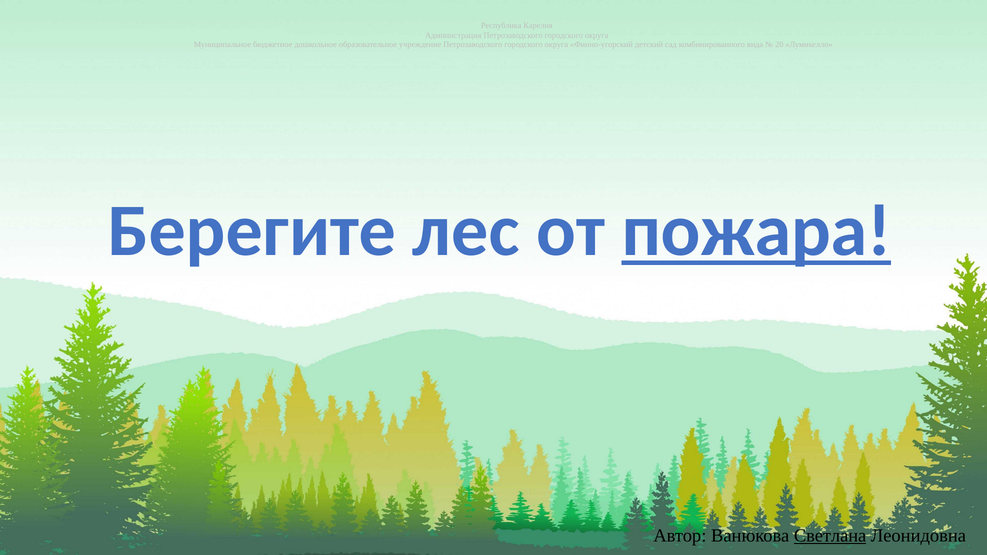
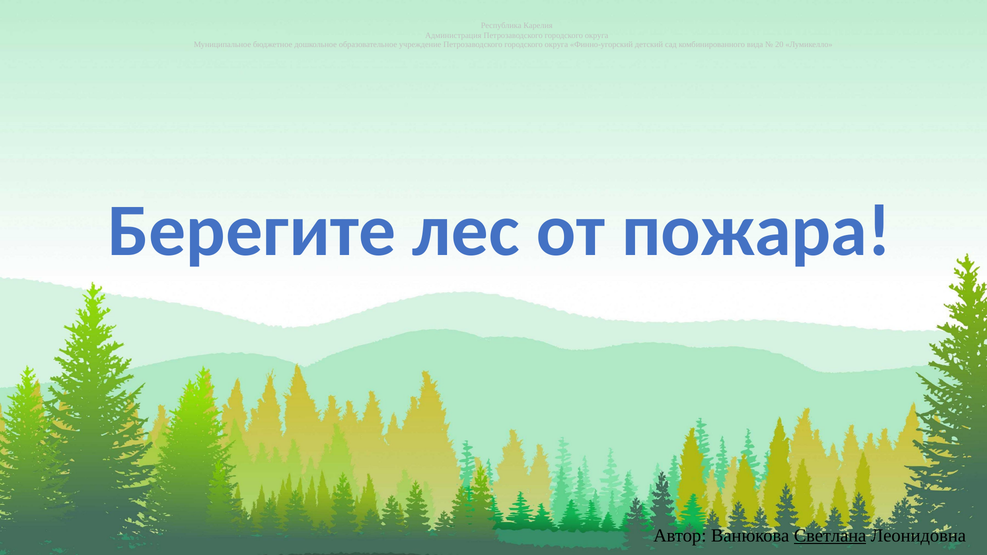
пожара underline: present -> none
